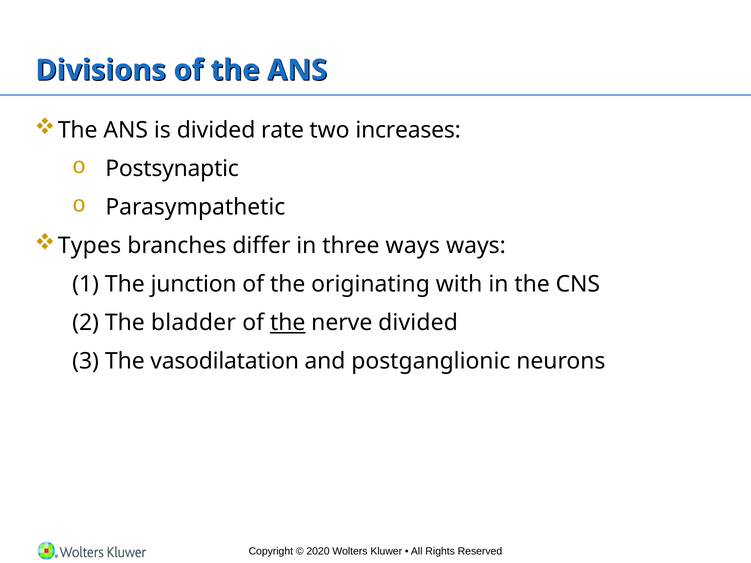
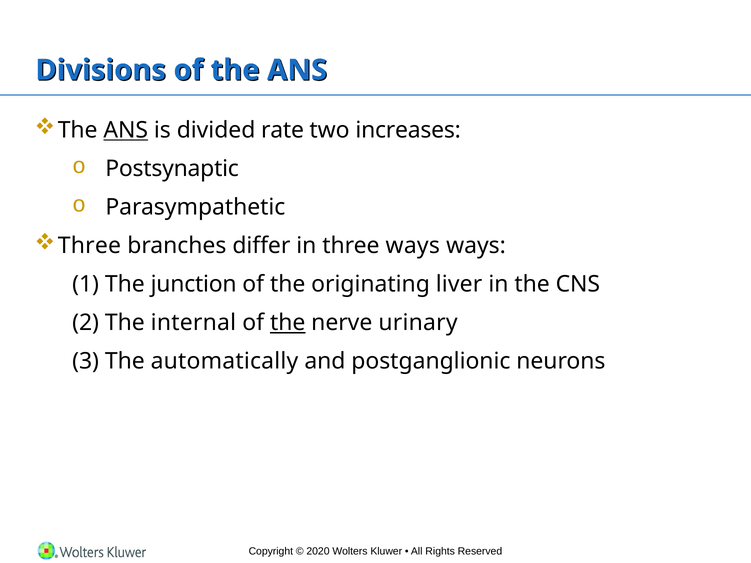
ANS at (126, 130) underline: none -> present
Types at (89, 246): Types -> Three
with: with -> liver
bladder: bladder -> internal
nerve divided: divided -> urinary
vasodilatation: vasodilatation -> automatically
